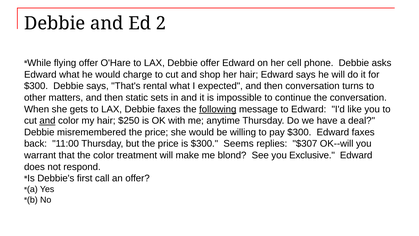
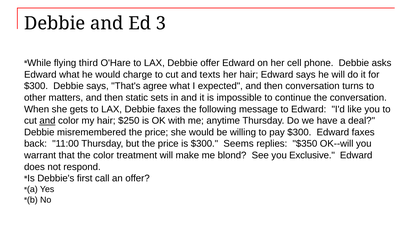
2: 2 -> 3
flying offer: offer -> third
shop: shop -> texts
rental: rental -> agree
following underline: present -> none
$307: $307 -> $350
